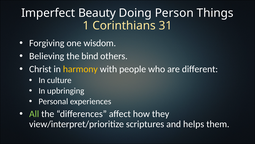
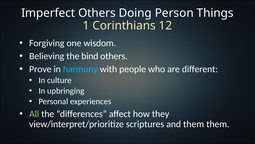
Imperfect Beauty: Beauty -> Others
31: 31 -> 12
Christ: Christ -> Prove
harmony colour: yellow -> light blue
and helps: helps -> them
